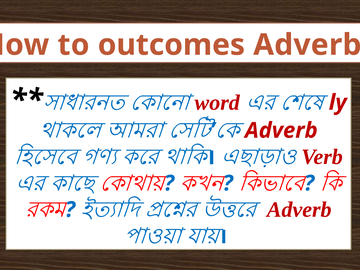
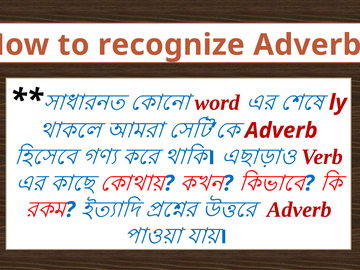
outcomes: outcomes -> recognize
